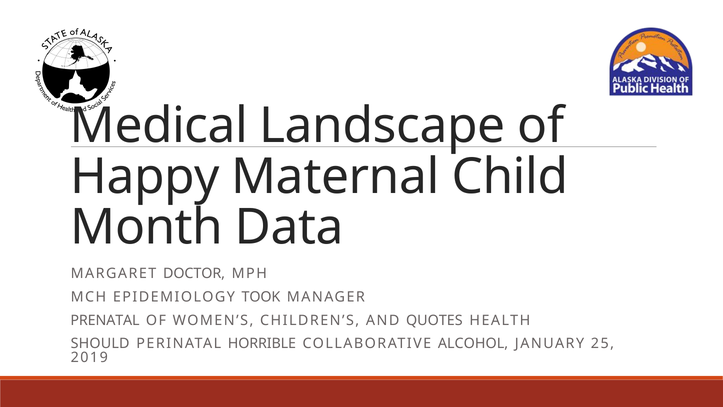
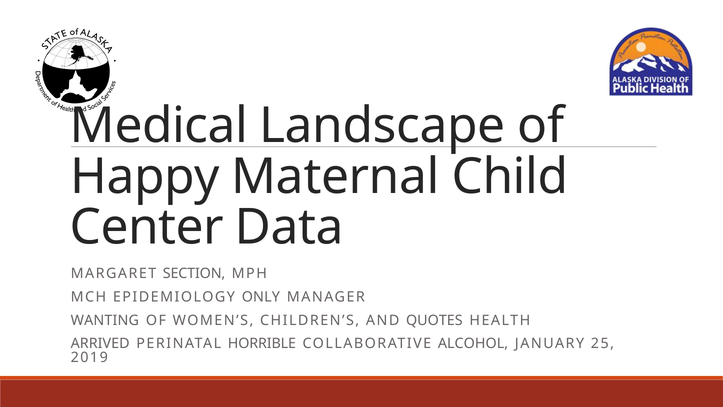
Month: Month -> Center
DOCTOR: DOCTOR -> SECTION
TOOK: TOOK -> ONLY
PRENATAL: PRENATAL -> WANTING
SHOULD: SHOULD -> ARRIVED
